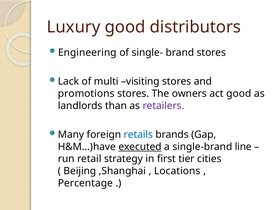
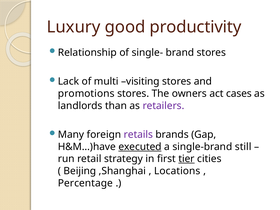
distributors: distributors -> productivity
Engineering: Engineering -> Relationship
act good: good -> cases
retails colour: blue -> purple
line: line -> still
tier underline: none -> present
